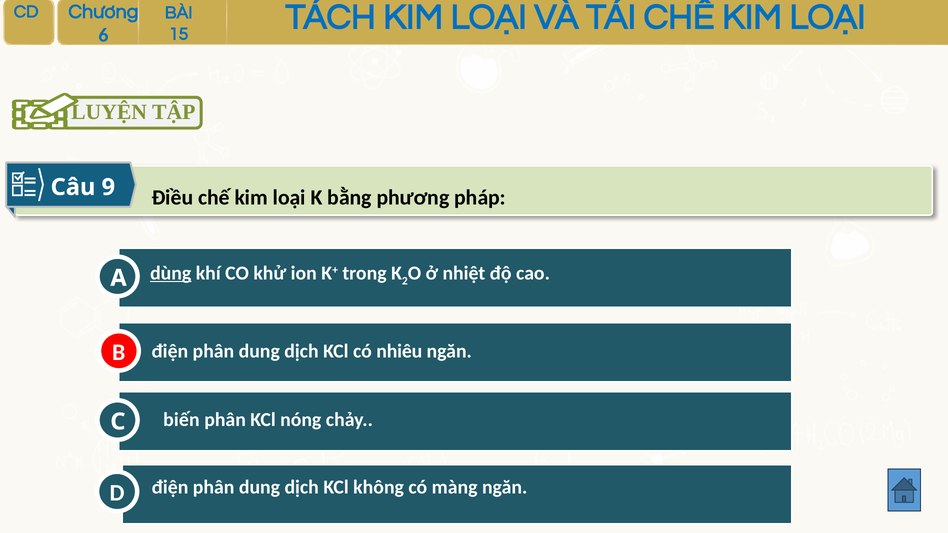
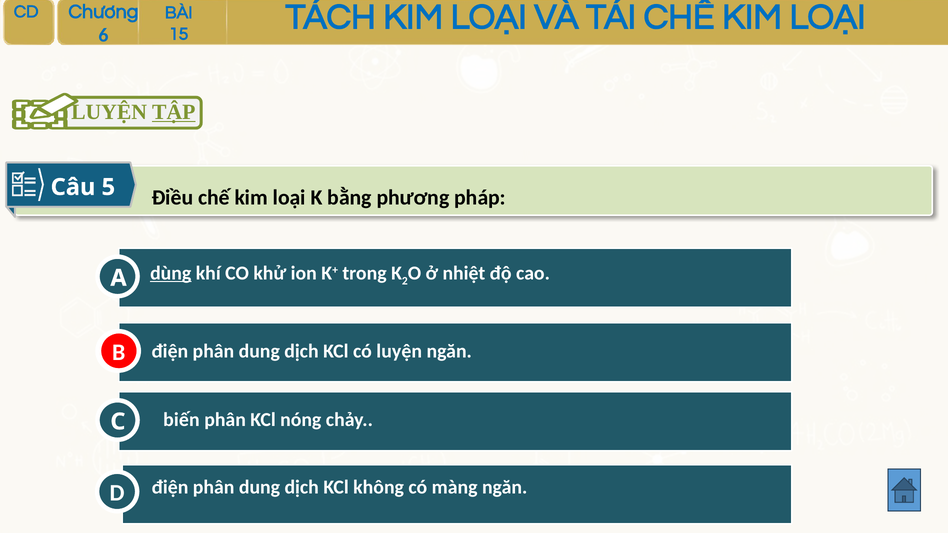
TẬP underline: none -> present
9: 9 -> 5
có nhiêu: nhiêu -> luyện
